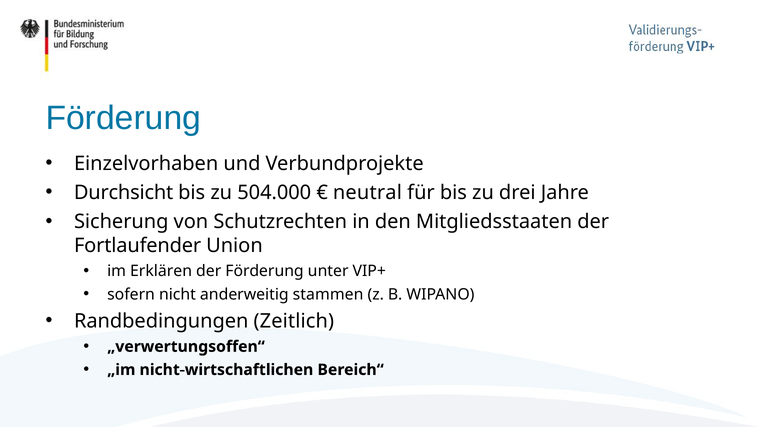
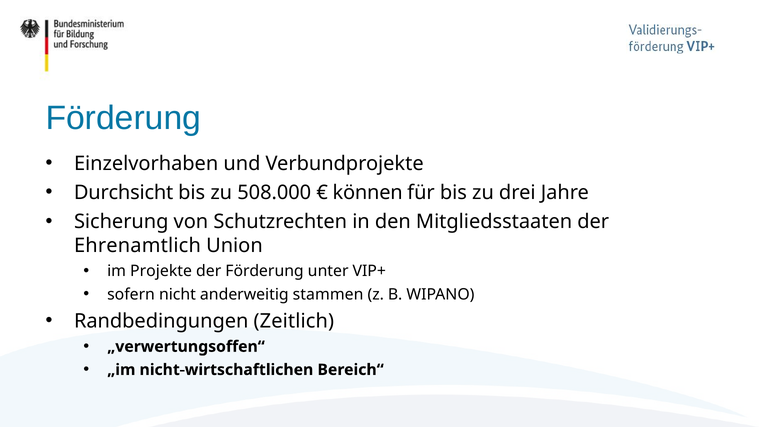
504.000: 504.000 -> 508.000
neutral: neutral -> können
Fortlaufender: Fortlaufender -> Ehrenamtlich
Erklären: Erklären -> Projekte
